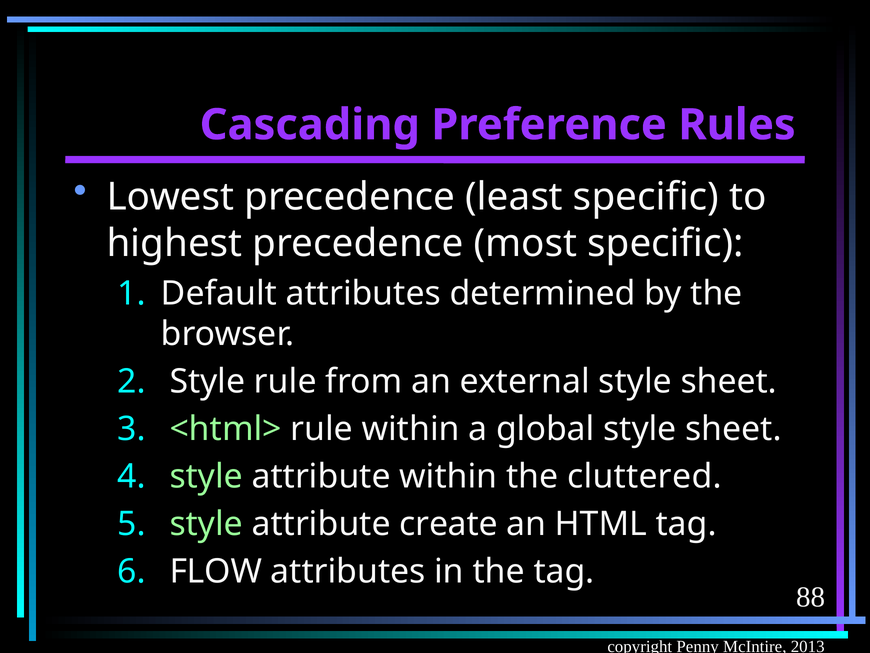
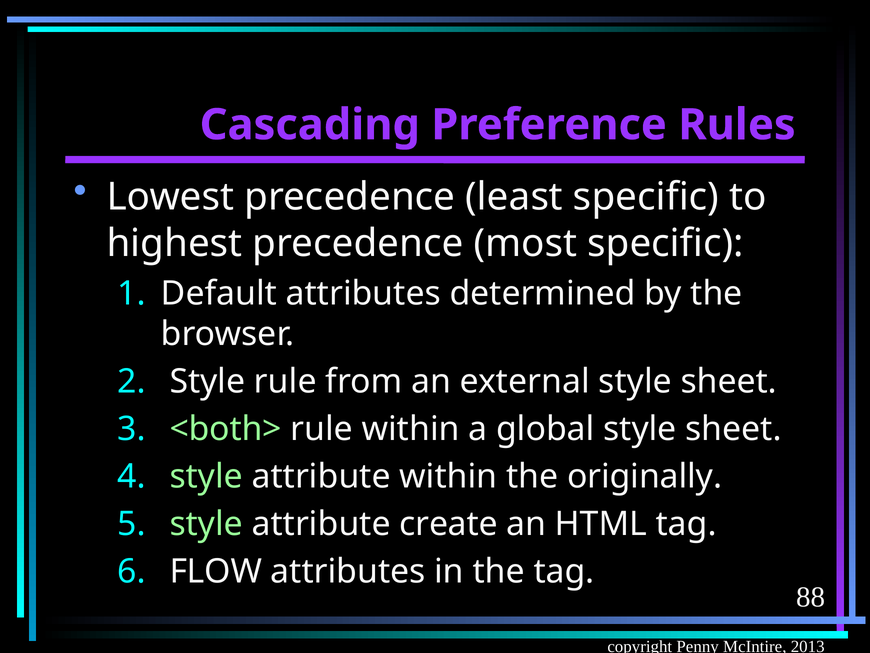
<html>: <html> -> <both>
cluttered: cluttered -> originally
